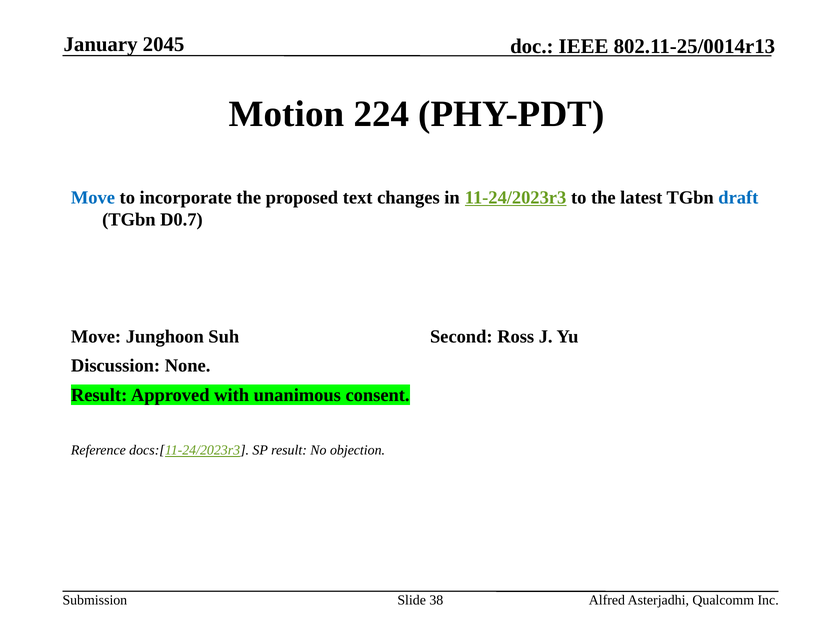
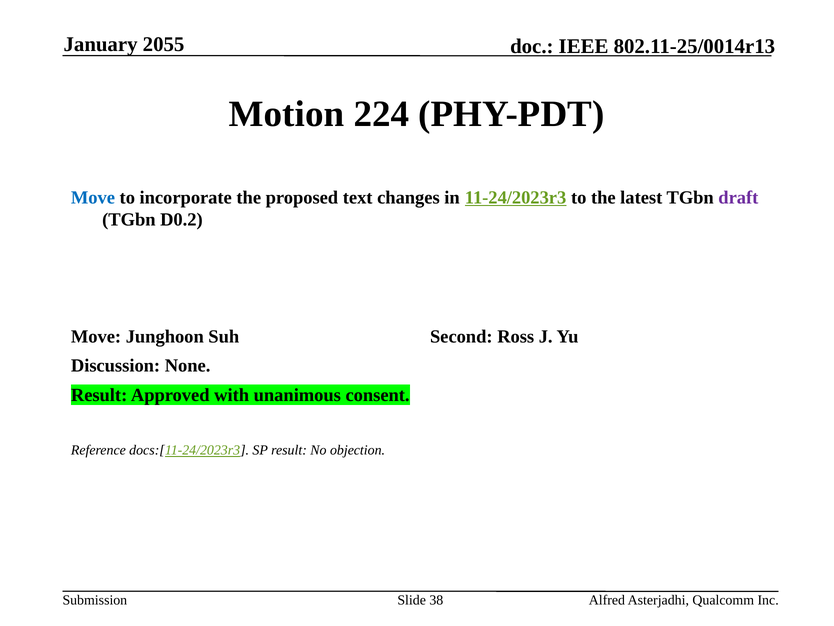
2045: 2045 -> 2055
draft colour: blue -> purple
D0.7: D0.7 -> D0.2
